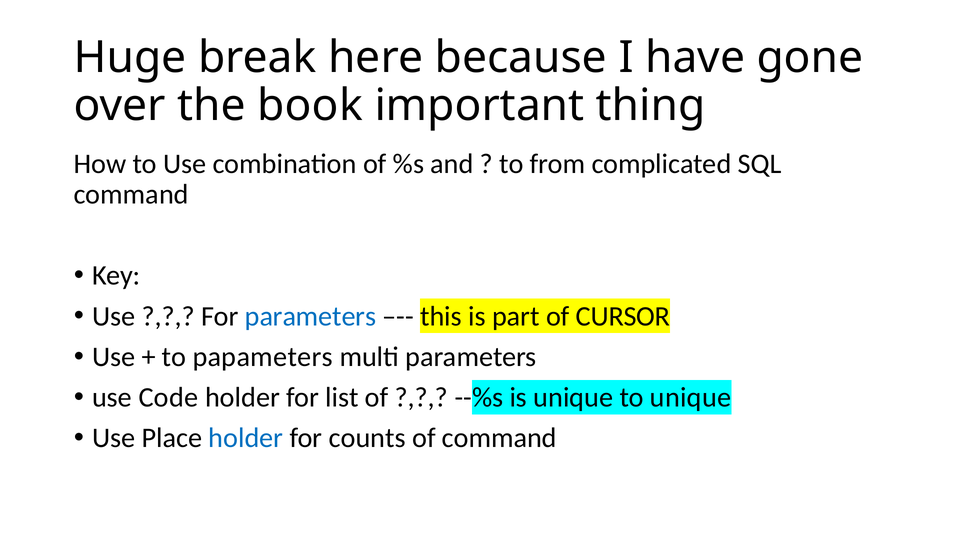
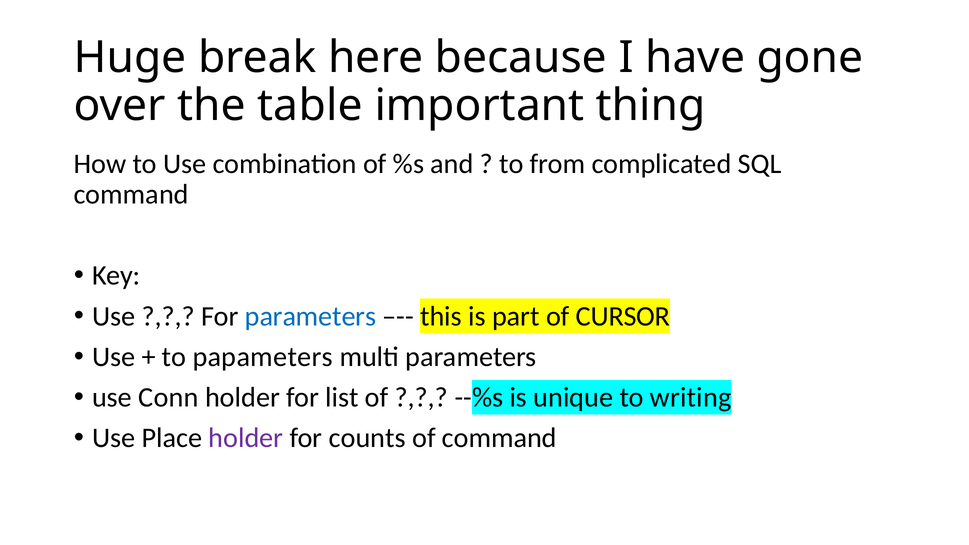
book: book -> table
Code: Code -> Conn
to unique: unique -> writing
holder at (246, 438) colour: blue -> purple
